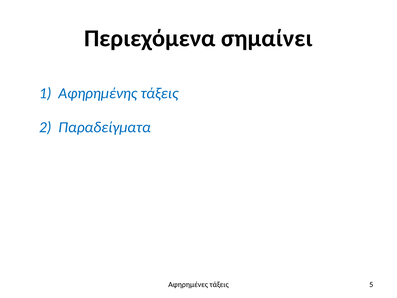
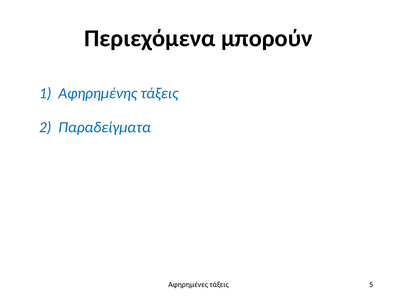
σημαίνει: σημαίνει -> μπορούν
